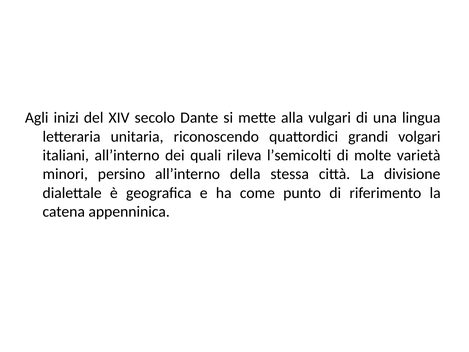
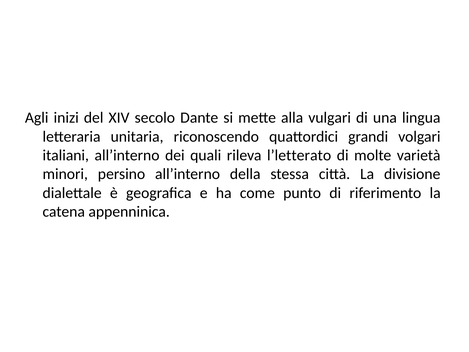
l’semicolti: l’semicolti -> l’letterato
